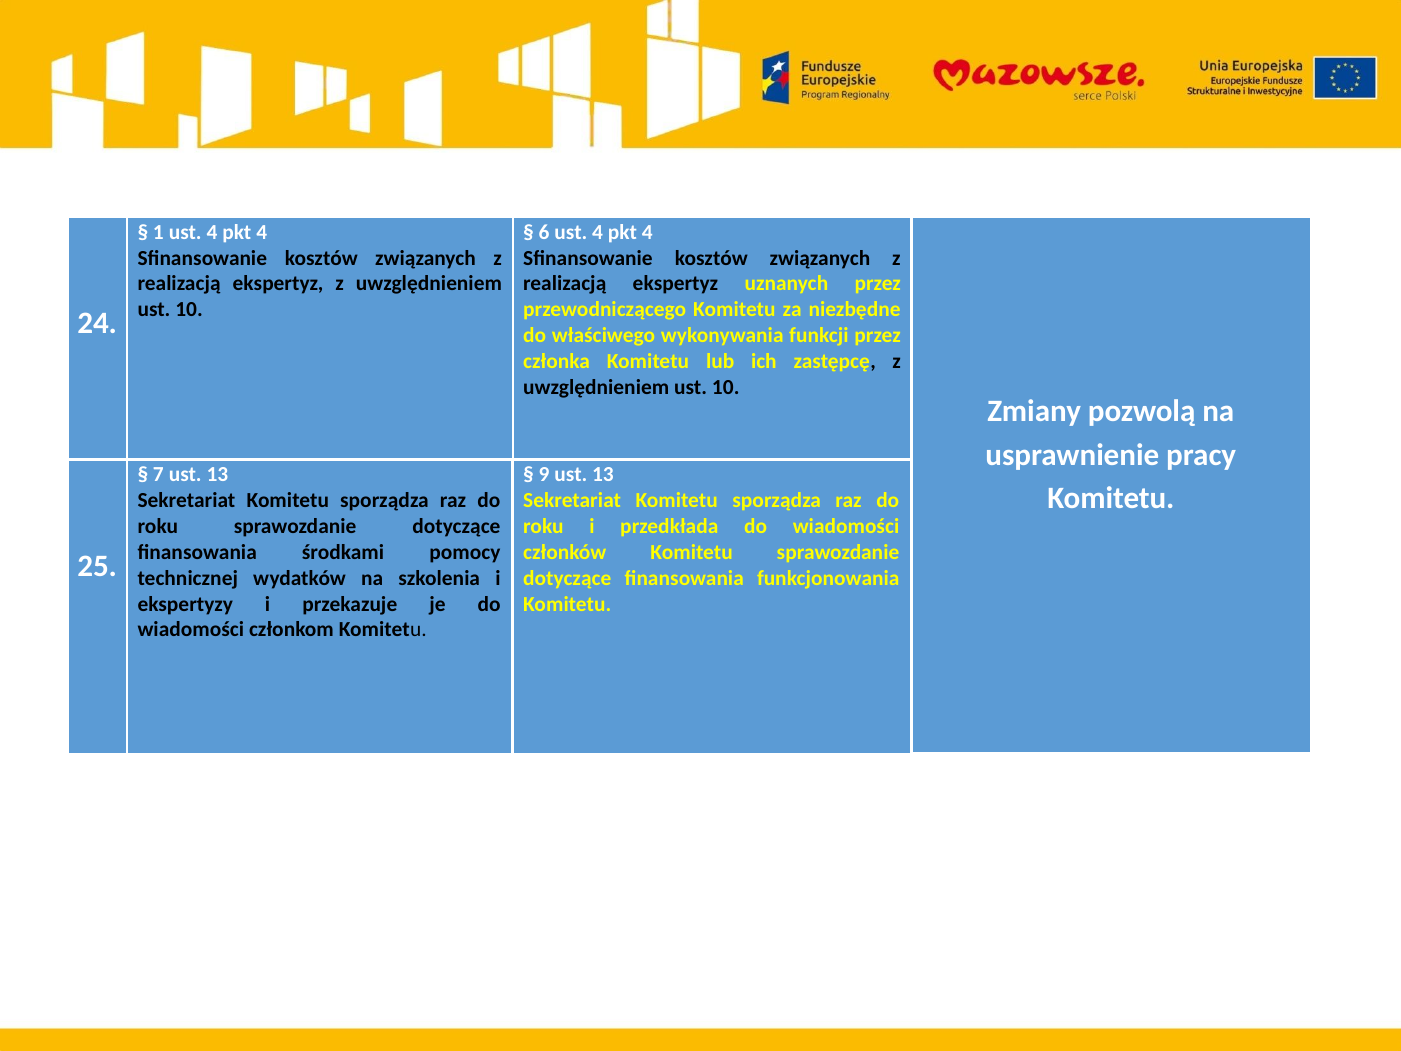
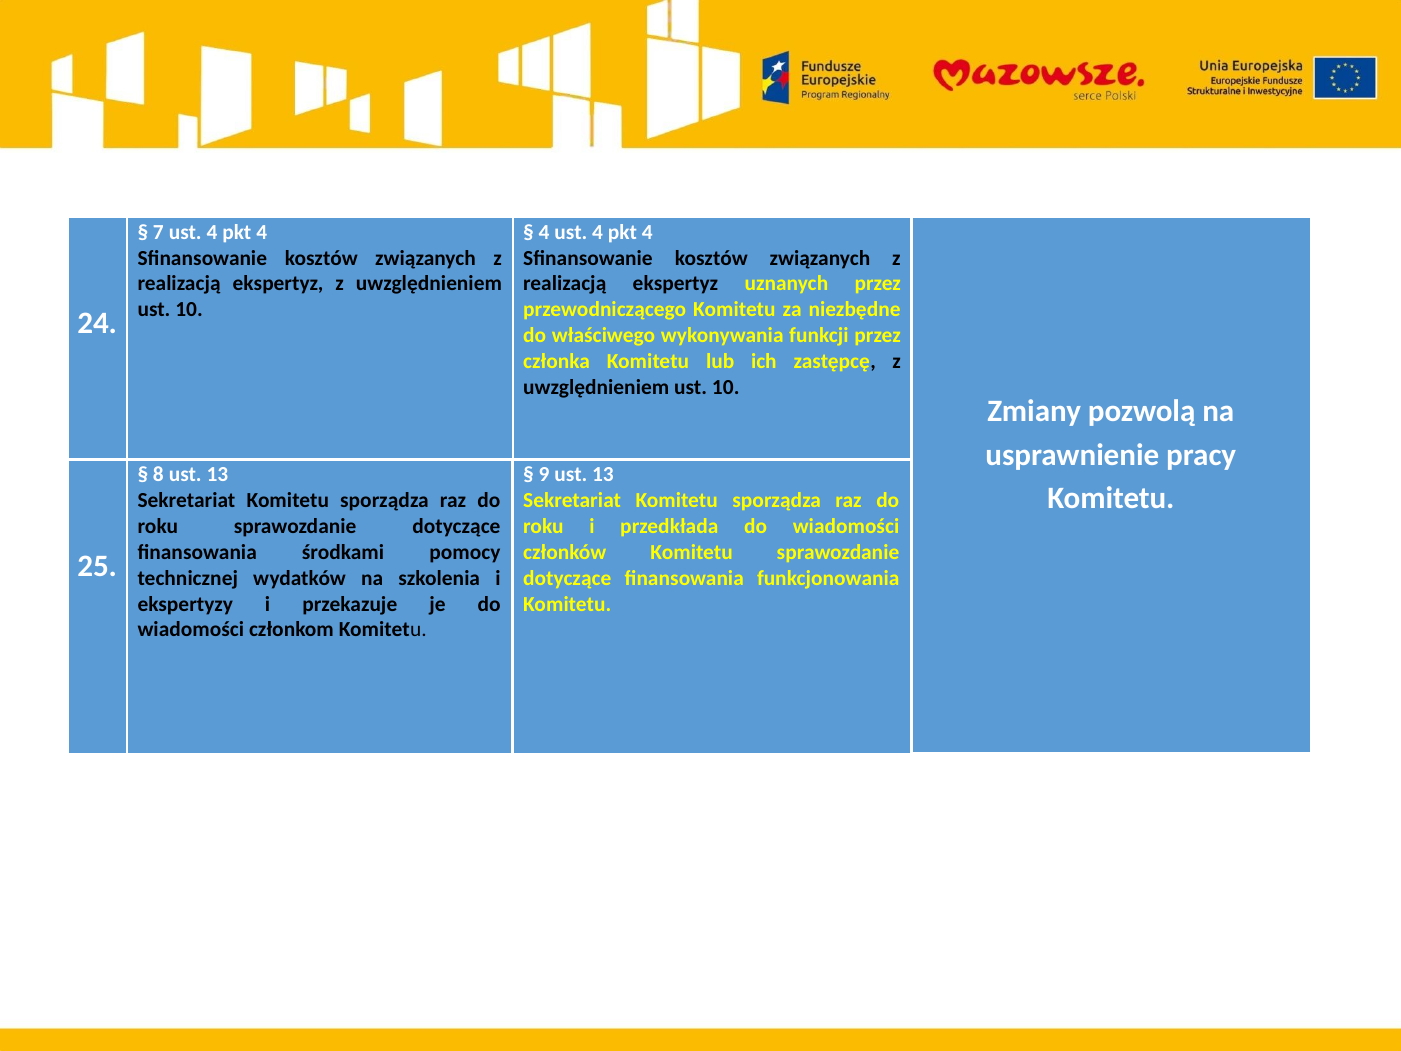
1: 1 -> 7
6 at (544, 232): 6 -> 4
7: 7 -> 8
